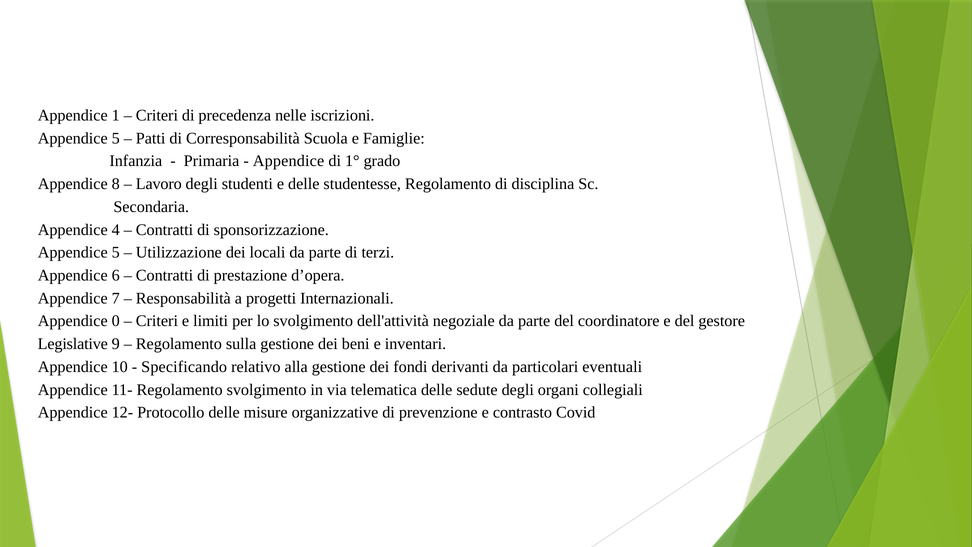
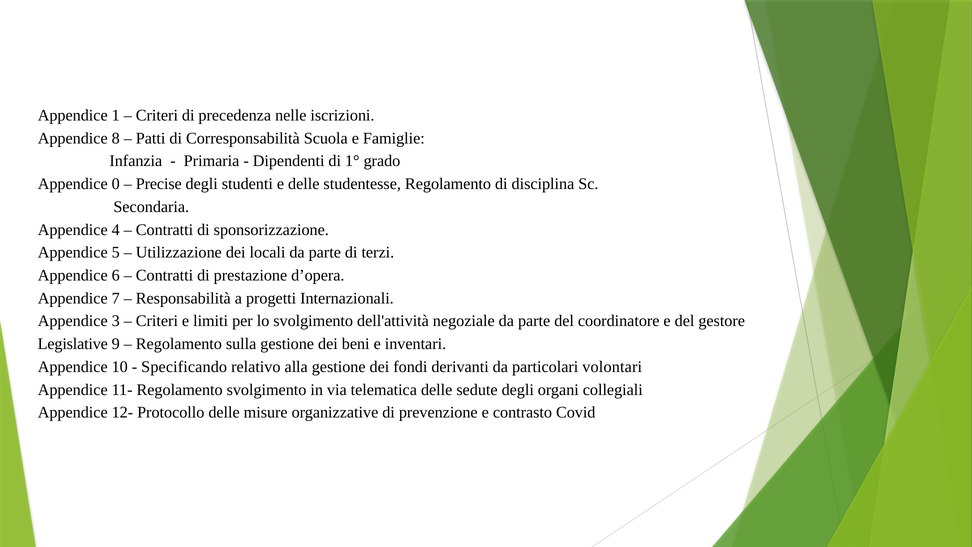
5 at (116, 138): 5 -> 8
Appendice at (289, 161): Appendice -> Dipendenti
8: 8 -> 0
Lavoro: Lavoro -> Precise
0: 0 -> 3
eventuali: eventuali -> volontari
